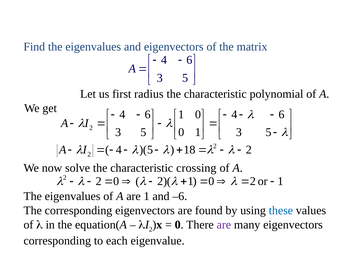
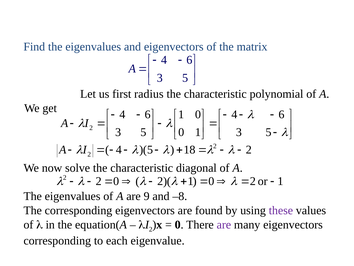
crossing: crossing -> diagonal
are 1: 1 -> 9
–6: –6 -> –8
these colour: blue -> purple
